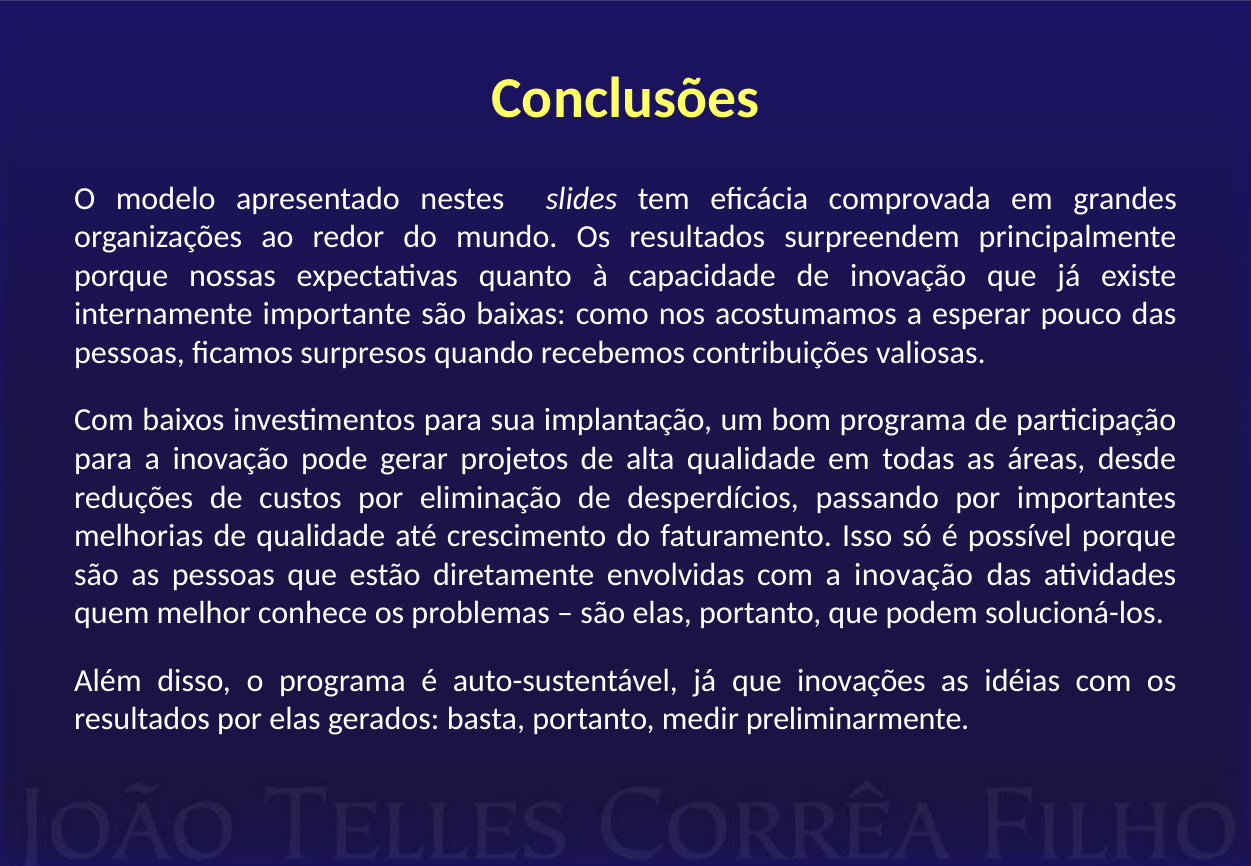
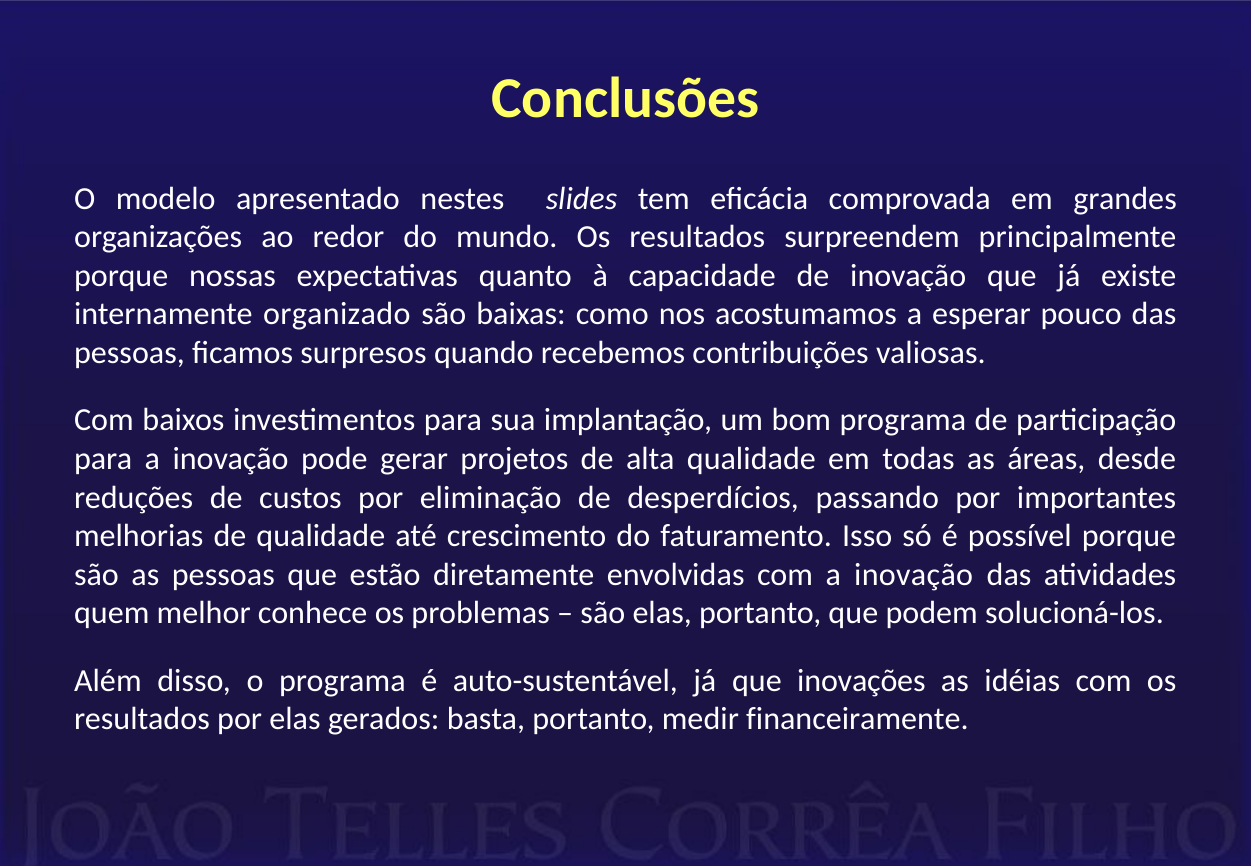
importante: importante -> organizado
preliminarmente: preliminarmente -> financeiramente
